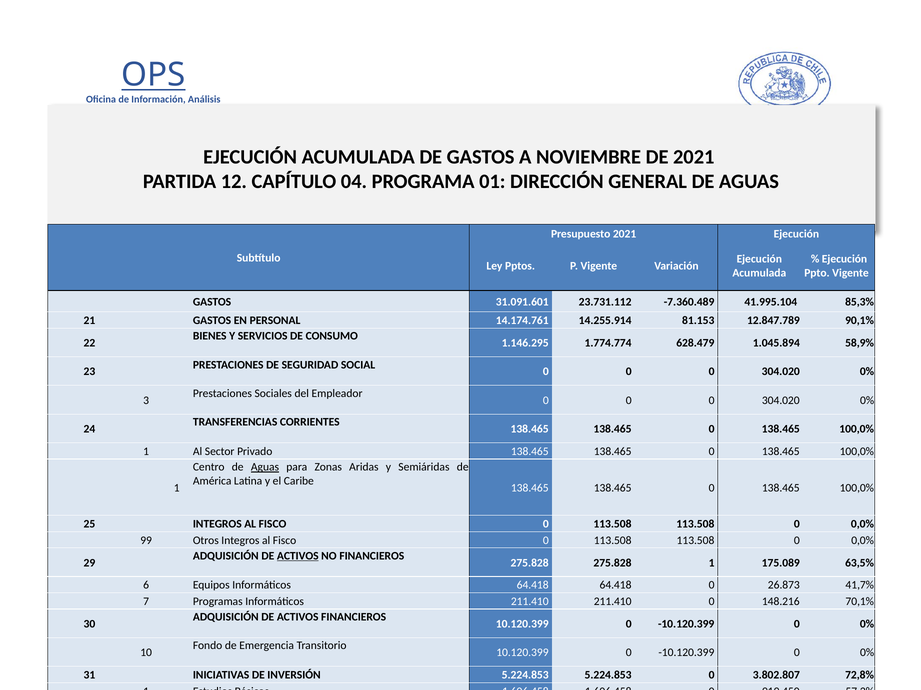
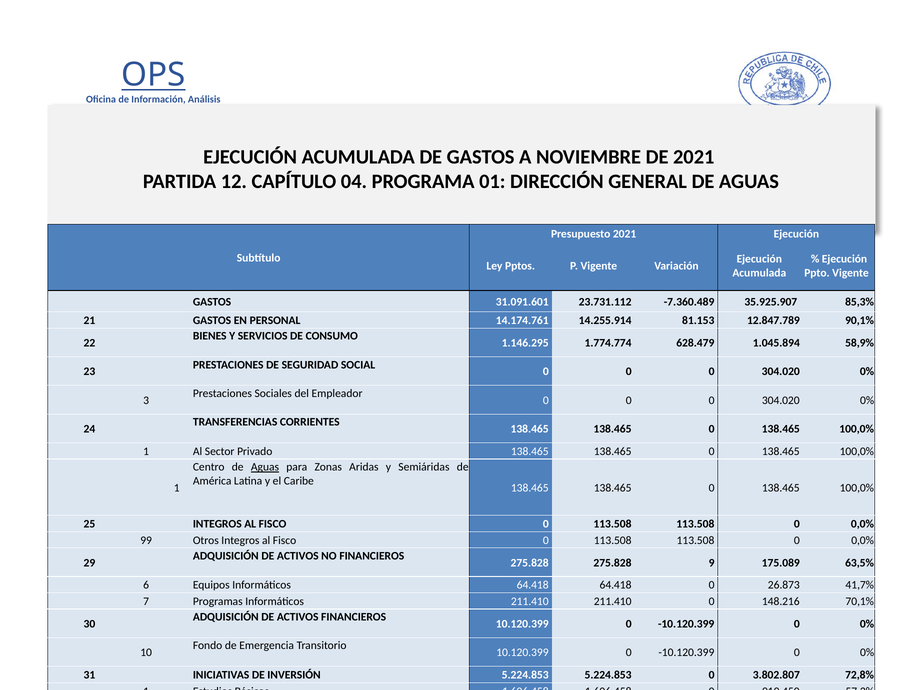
41.995.104: 41.995.104 -> 35.925.907
ACTIVOS at (298, 556) underline: present -> none
275.828 1: 1 -> 9
